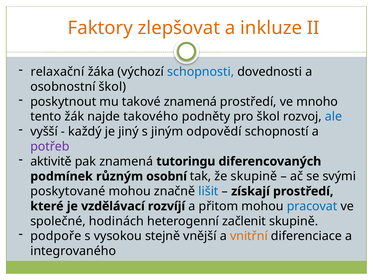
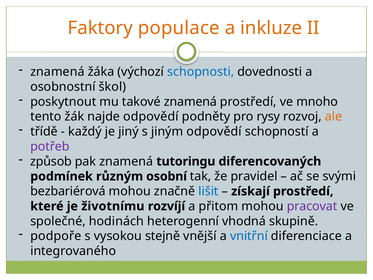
zlepšovat: zlepšovat -> populace
relaxační at (57, 72): relaxační -> znamená
najde takového: takového -> odpovědí
pro škol: škol -> rysy
ale colour: blue -> orange
vyšší: vyšší -> třídě
aktivitě: aktivitě -> způsob
že skupině: skupině -> pravidel
poskytované: poskytované -> bezbariérová
vzdělávací: vzdělávací -> životnímu
pracovat colour: blue -> purple
začlenit: začlenit -> vhodná
vnitřní colour: orange -> blue
